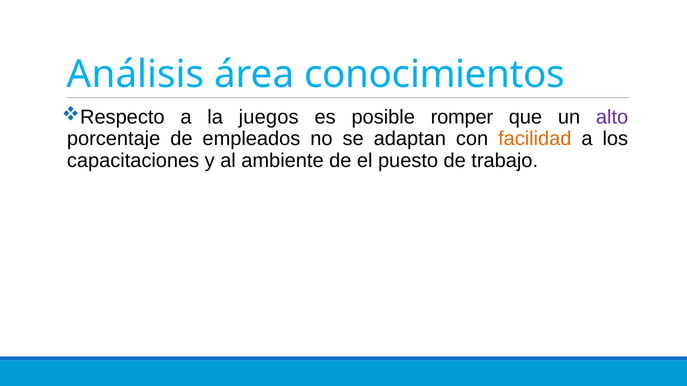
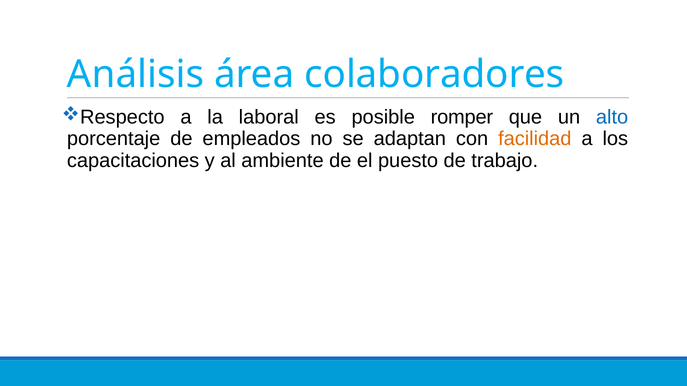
conocimientos: conocimientos -> colaboradores
juegos: juegos -> laboral
alto colour: purple -> blue
